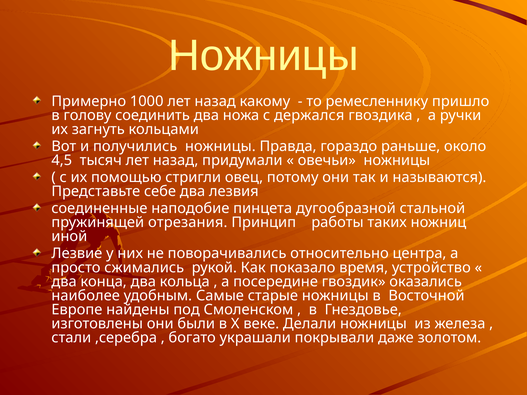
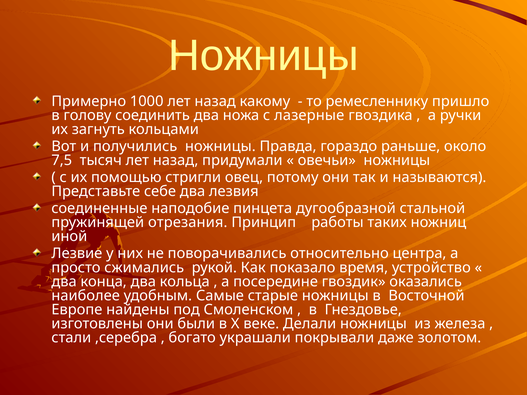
держался: держался -> лазерные
4,5: 4,5 -> 7,5
